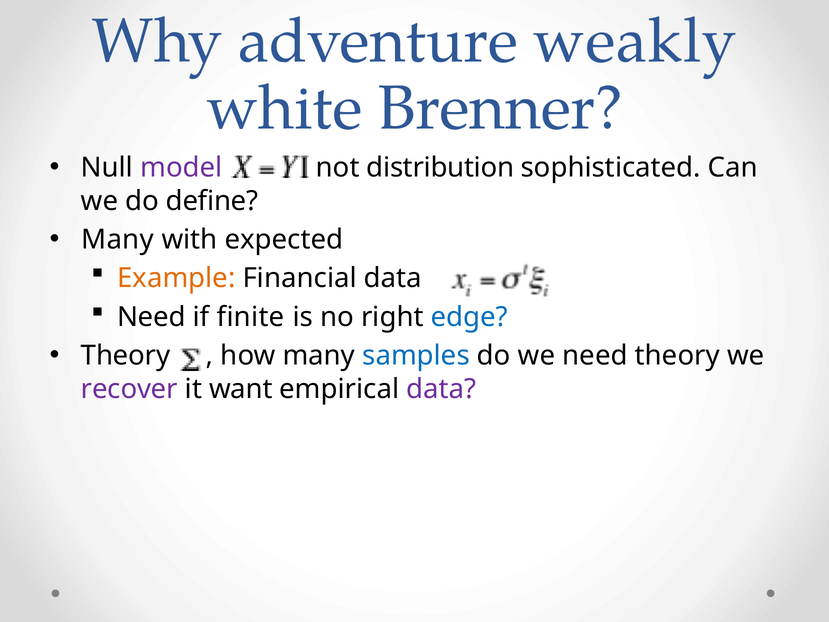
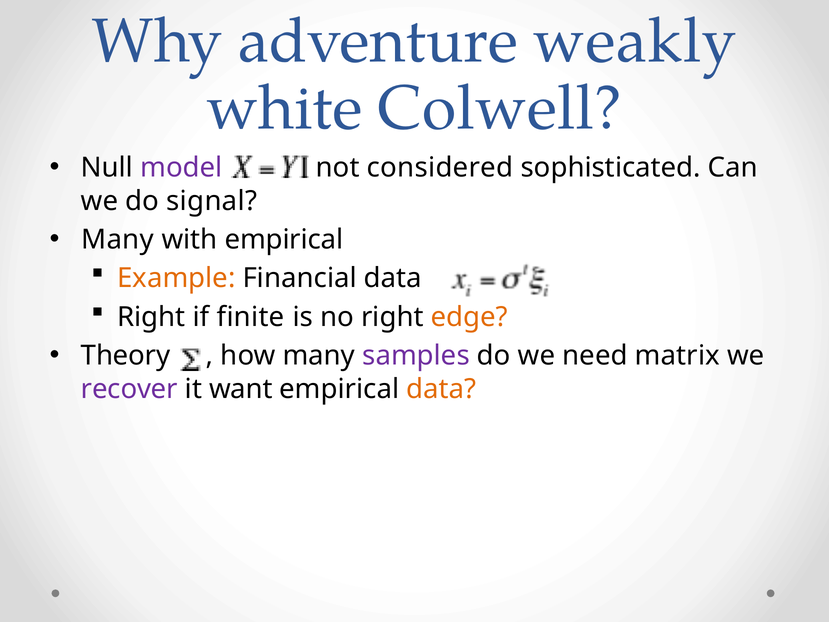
Brenner: Brenner -> Colwell
distribution: distribution -> considered
define: define -> signal
with expected: expected -> empirical
Need at (151, 317): Need -> Right
edge colour: blue -> orange
samples colour: blue -> purple
need theory: theory -> matrix
data at (441, 389) colour: purple -> orange
